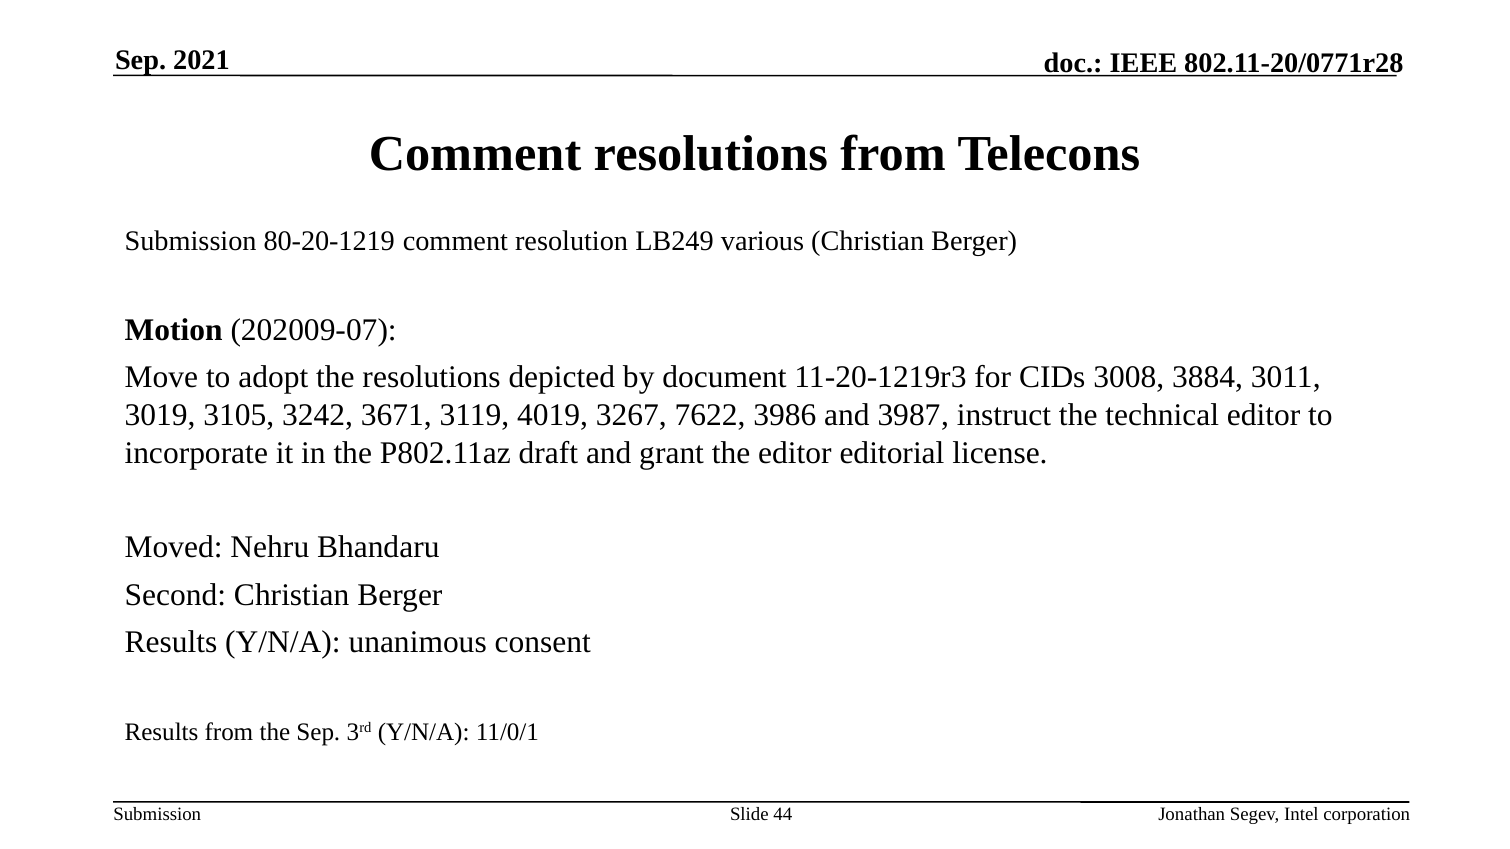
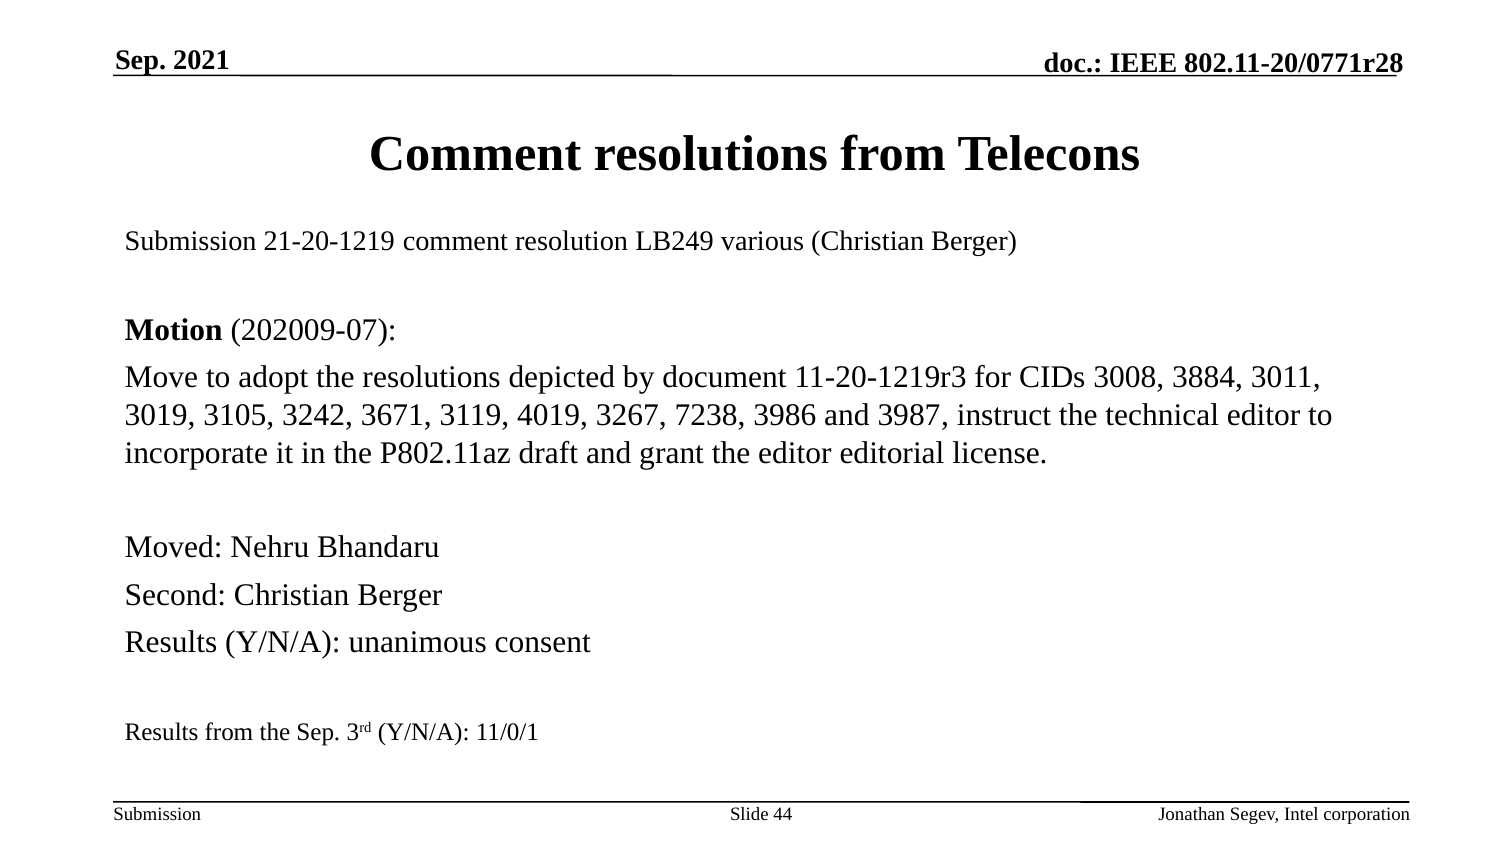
80-20-1219: 80-20-1219 -> 21-20-1219
7622: 7622 -> 7238
